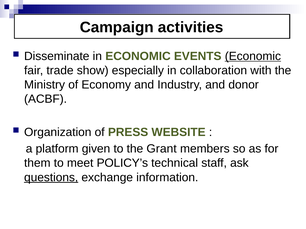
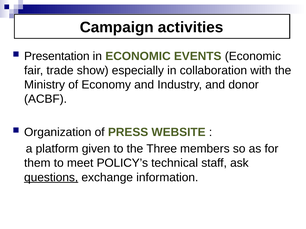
Disseminate: Disseminate -> Presentation
Economic at (253, 56) underline: present -> none
Grant: Grant -> Three
